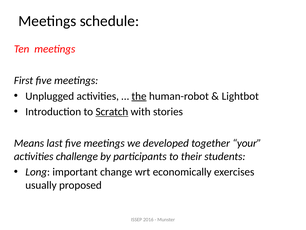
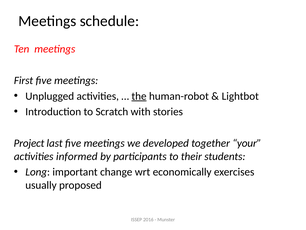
Scratch underline: present -> none
Means: Means -> Project
challenge: challenge -> informed
